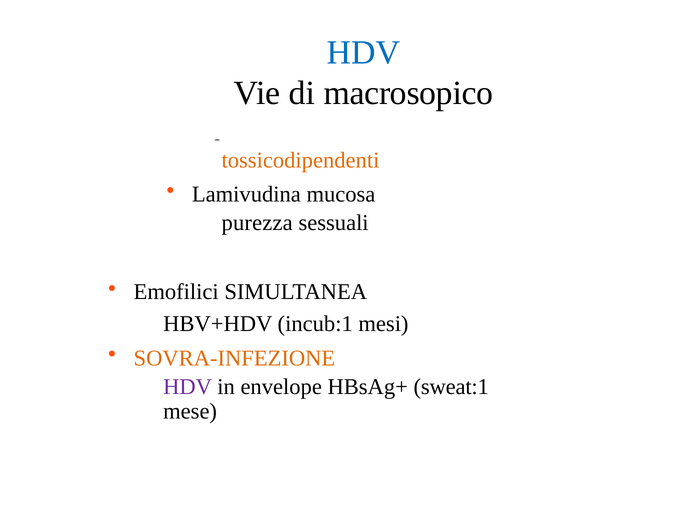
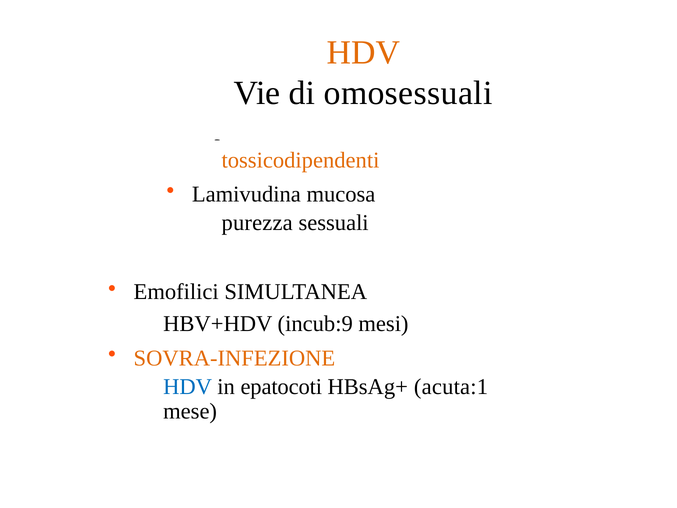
HDV at (363, 53) colour: blue -> orange
macrosopico: macrosopico -> omosessuali
incub:1: incub:1 -> incub:9
HDV at (188, 387) colour: purple -> blue
envelope: envelope -> epatocoti
sweat:1: sweat:1 -> acuta:1
